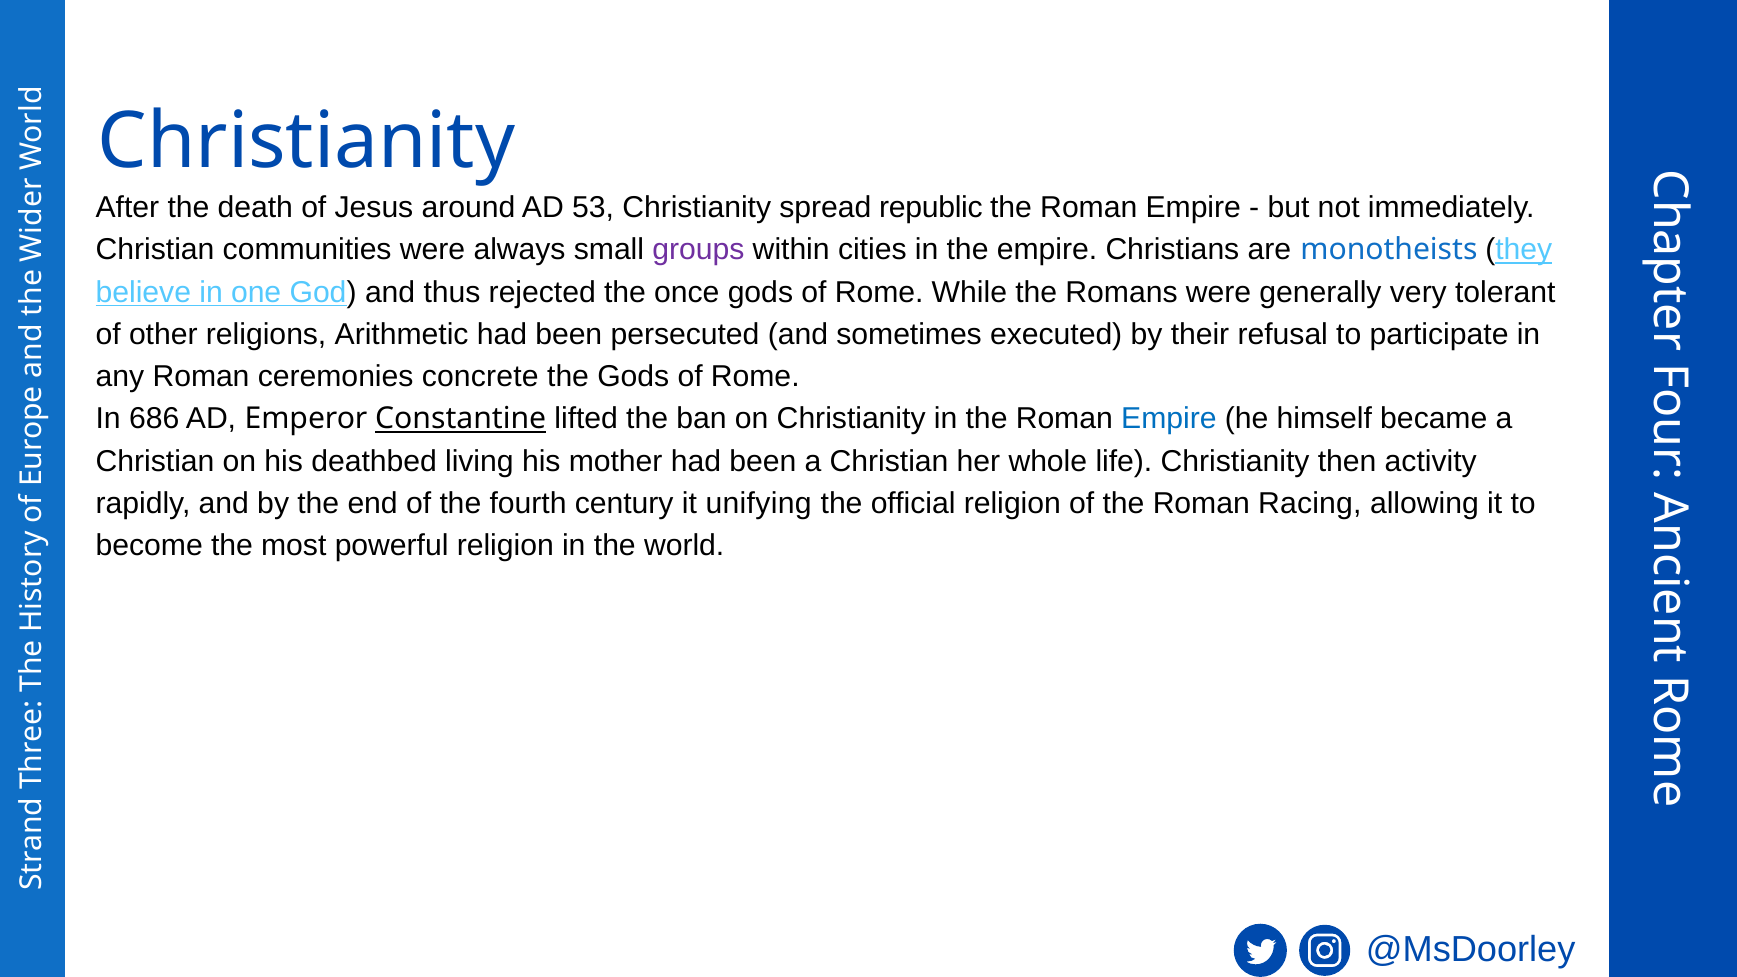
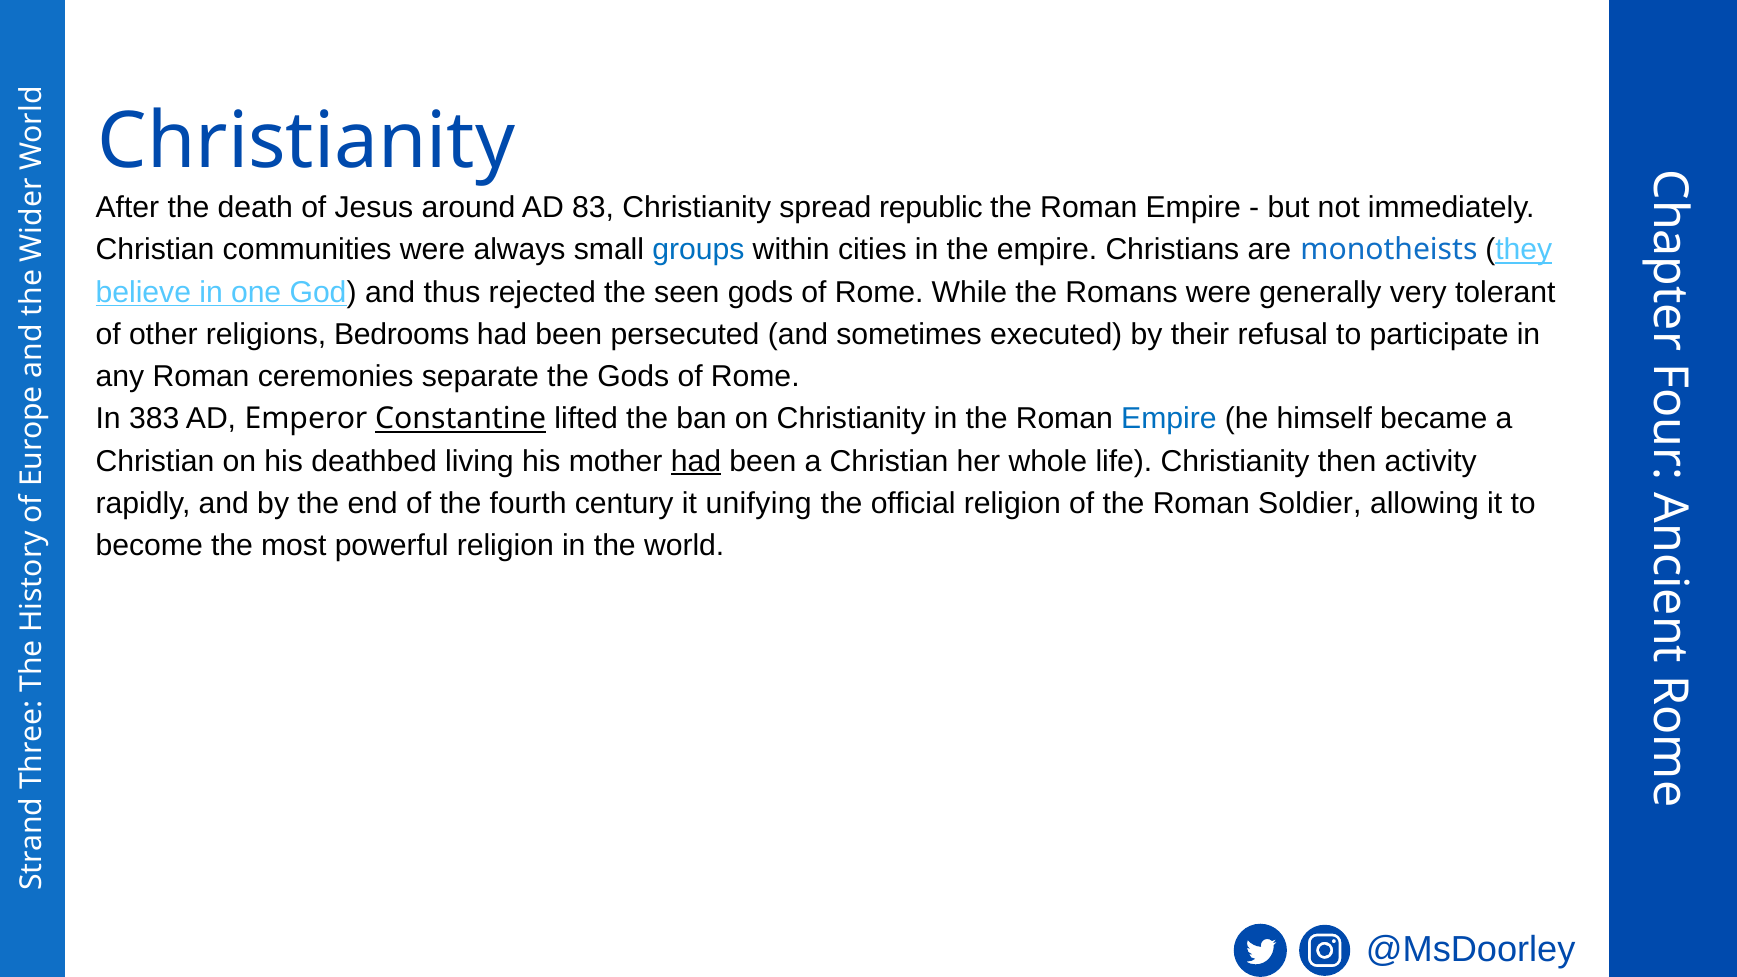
53: 53 -> 83
groups colour: purple -> blue
once: once -> seen
Arithmetic: Arithmetic -> Bedrooms
concrete: concrete -> separate
686: 686 -> 383
had at (696, 461) underline: none -> present
Racing: Racing -> Soldier
